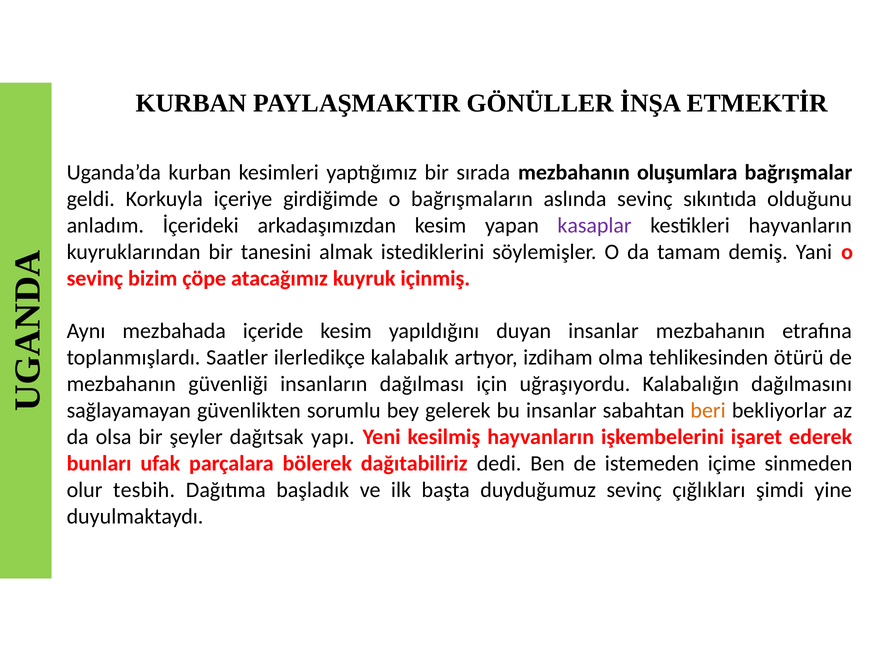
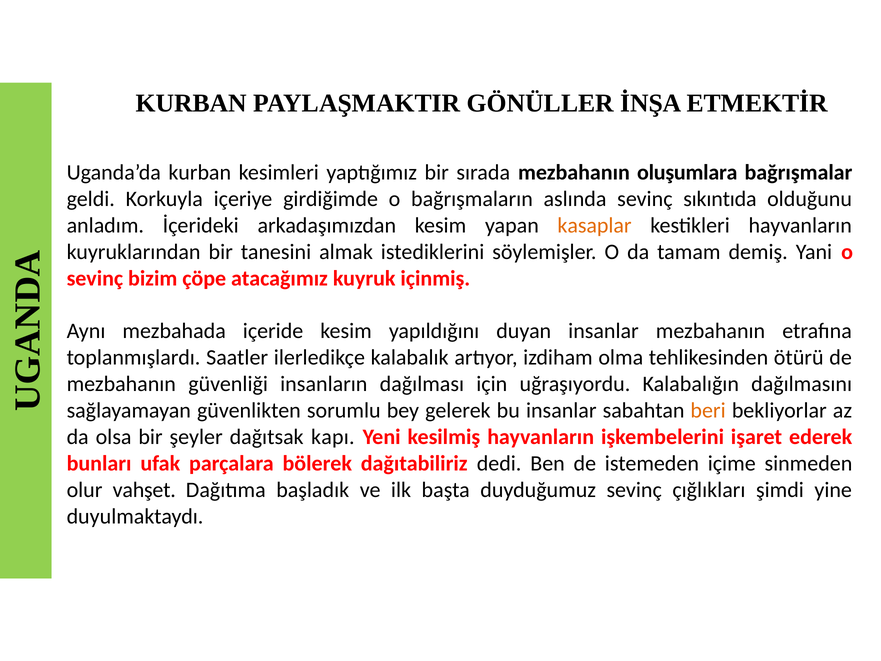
kasaplar colour: purple -> orange
yapı: yapı -> kapı
tesbih: tesbih -> vahşet
